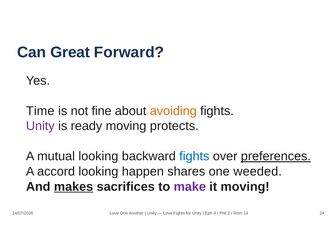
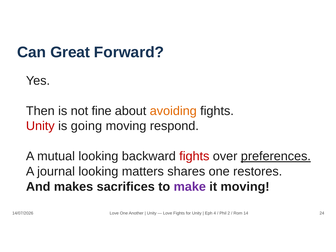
Time: Time -> Then
Unity at (40, 126) colour: purple -> red
ready: ready -> going
protects: protects -> respond
fights at (194, 156) colour: blue -> red
accord: accord -> journal
happen: happen -> matters
weeded: weeded -> restores
makes underline: present -> none
